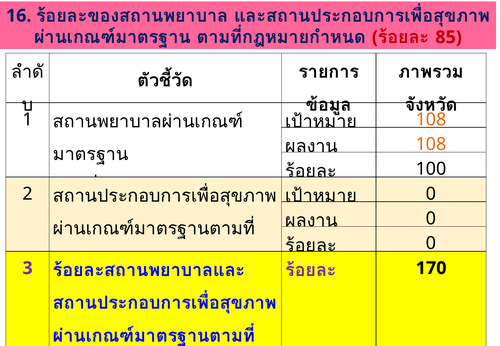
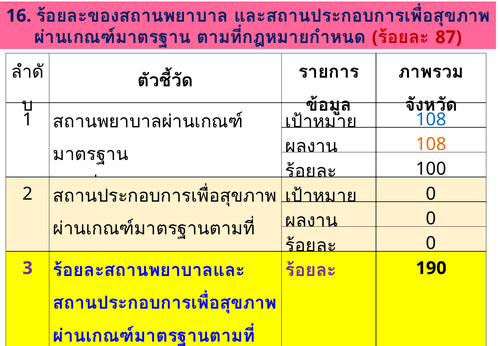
85: 85 -> 87
108 at (431, 120) colour: orange -> blue
170: 170 -> 190
